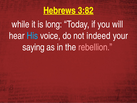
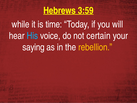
3:82: 3:82 -> 3:59
long: long -> time
indeed: indeed -> certain
rebellion colour: pink -> yellow
